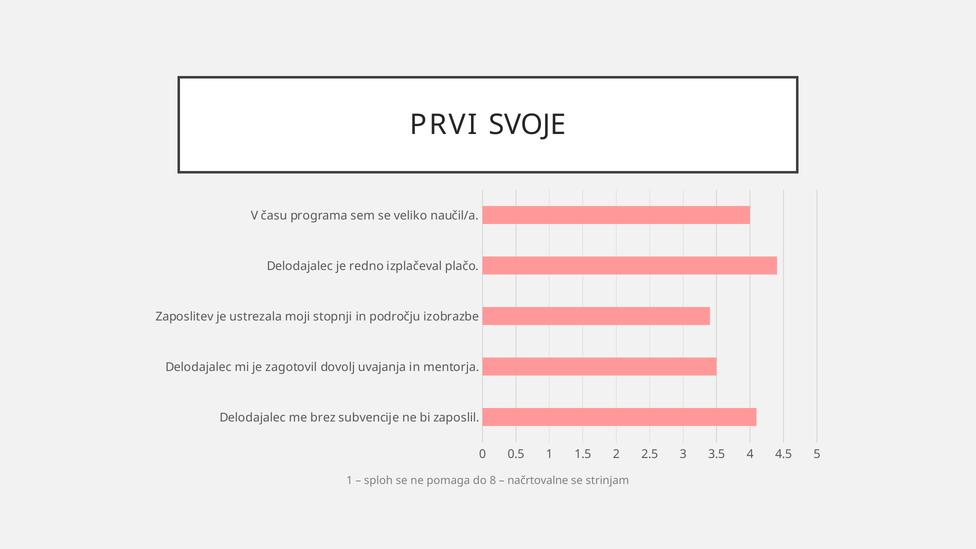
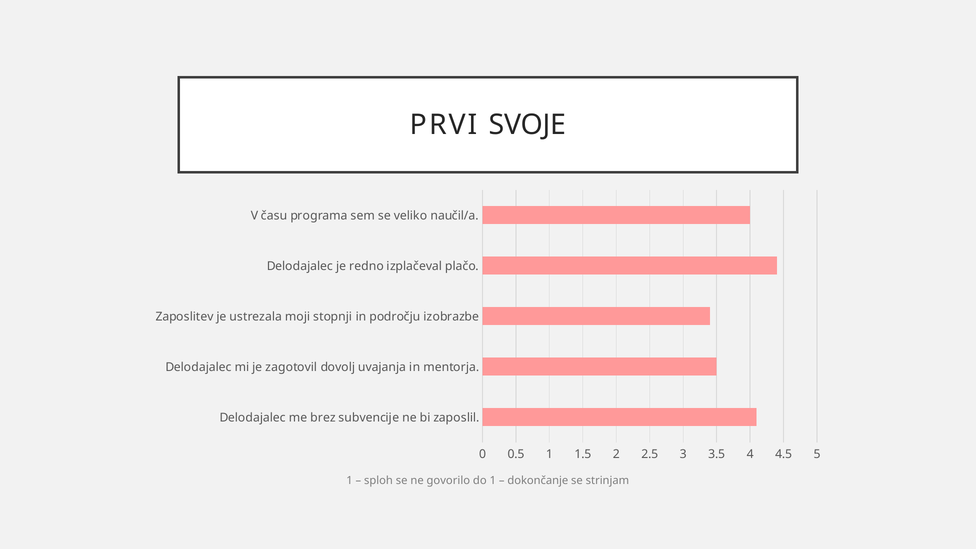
pomaga: pomaga -> govorilo
do 8: 8 -> 1
načrtovalne: načrtovalne -> dokončanje
